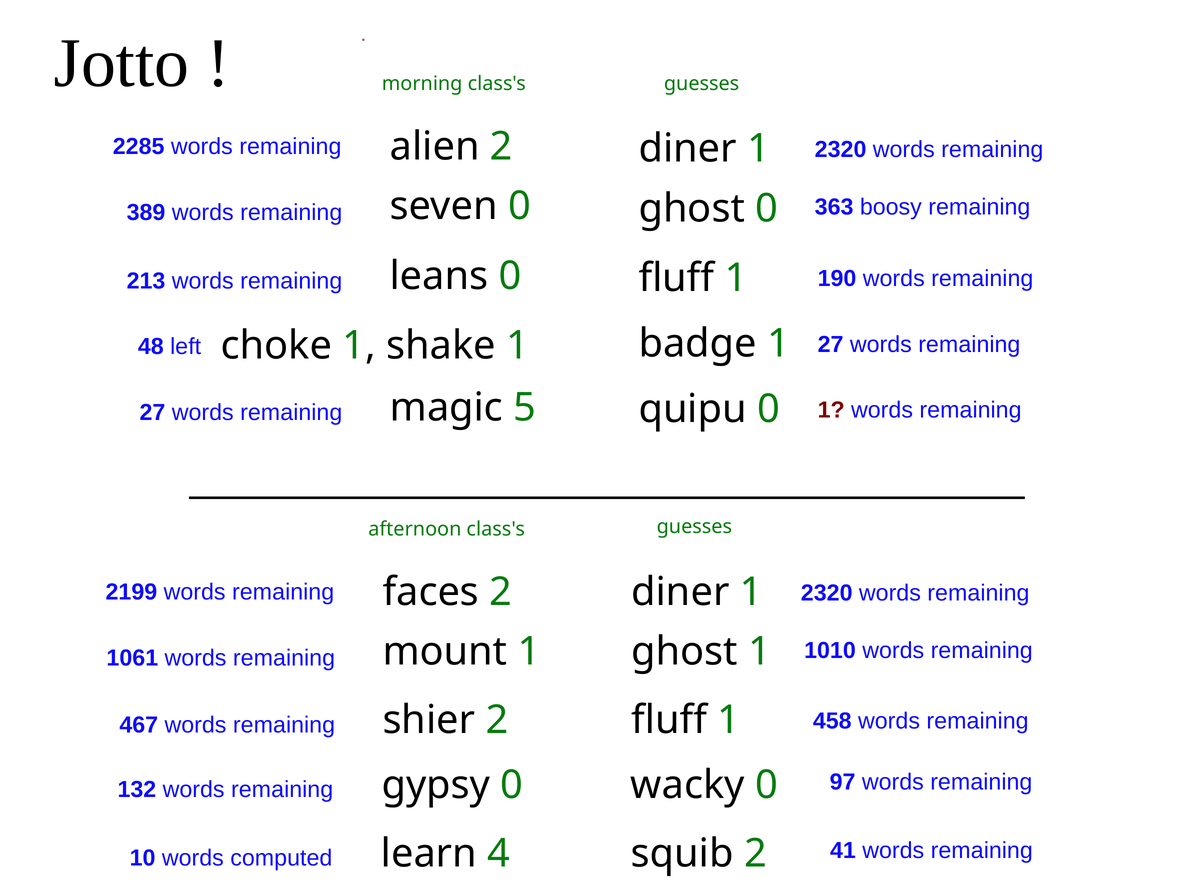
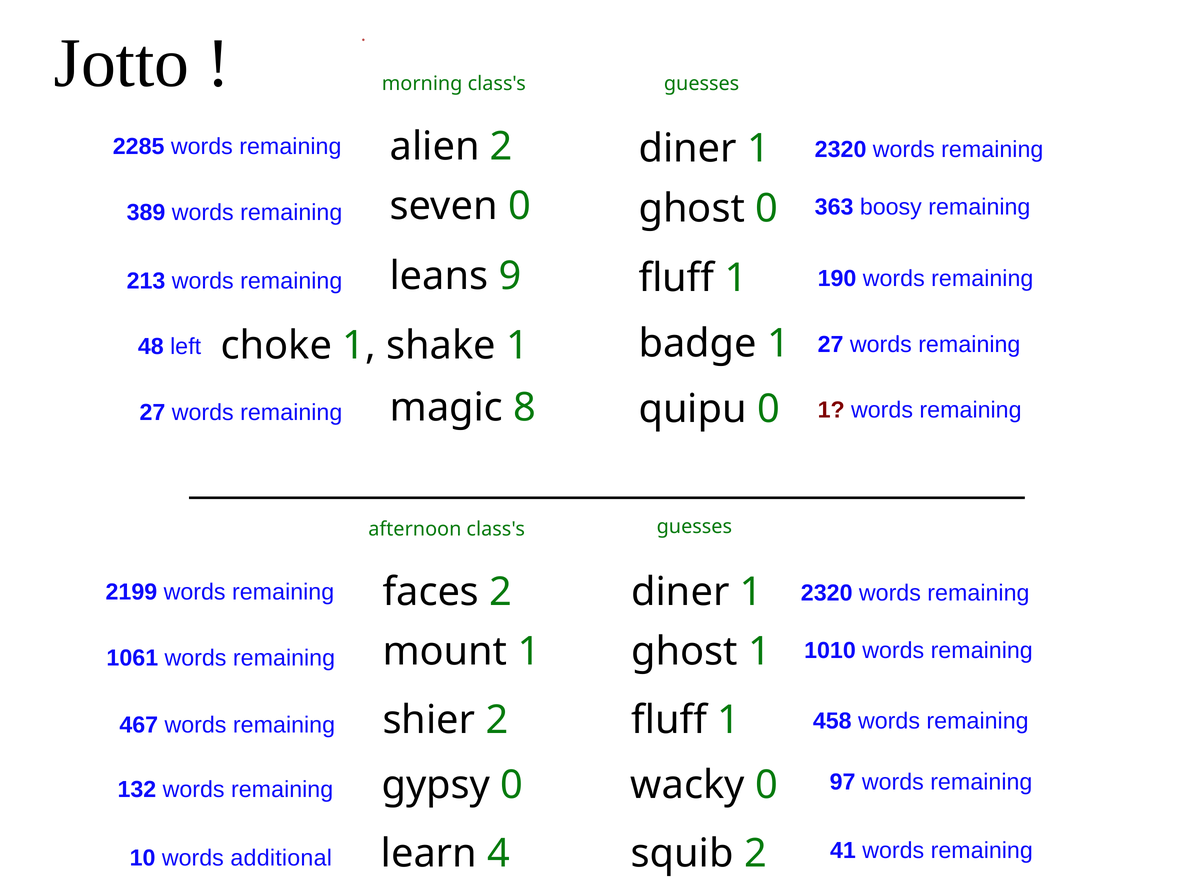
leans 0: 0 -> 9
5: 5 -> 8
computed: computed -> additional
